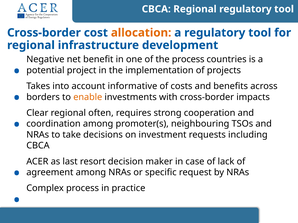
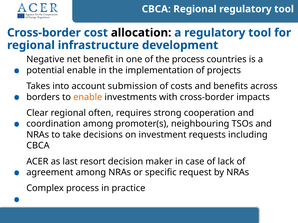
allocation colour: orange -> black
potential project: project -> enable
informative: informative -> submission
